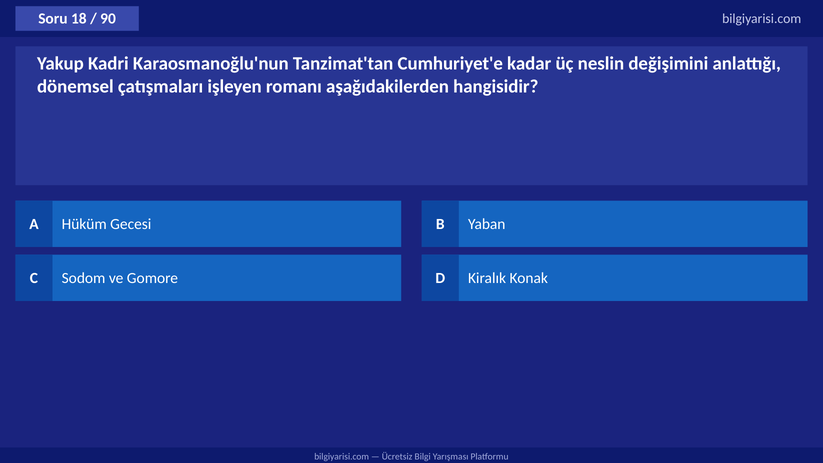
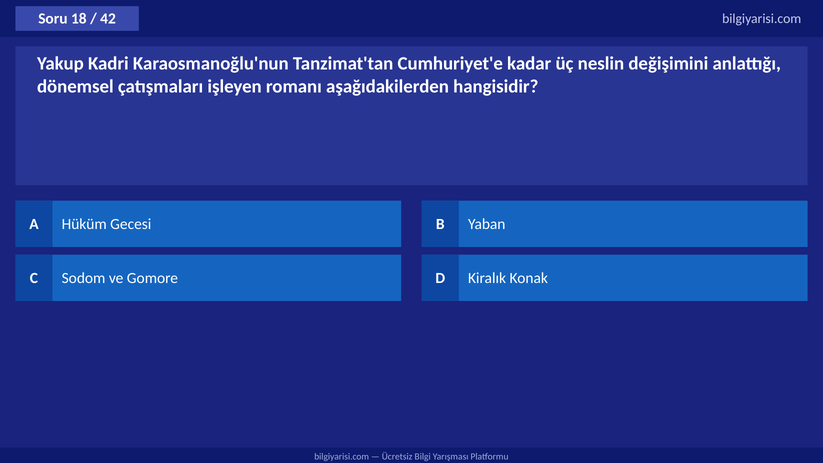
90: 90 -> 42
